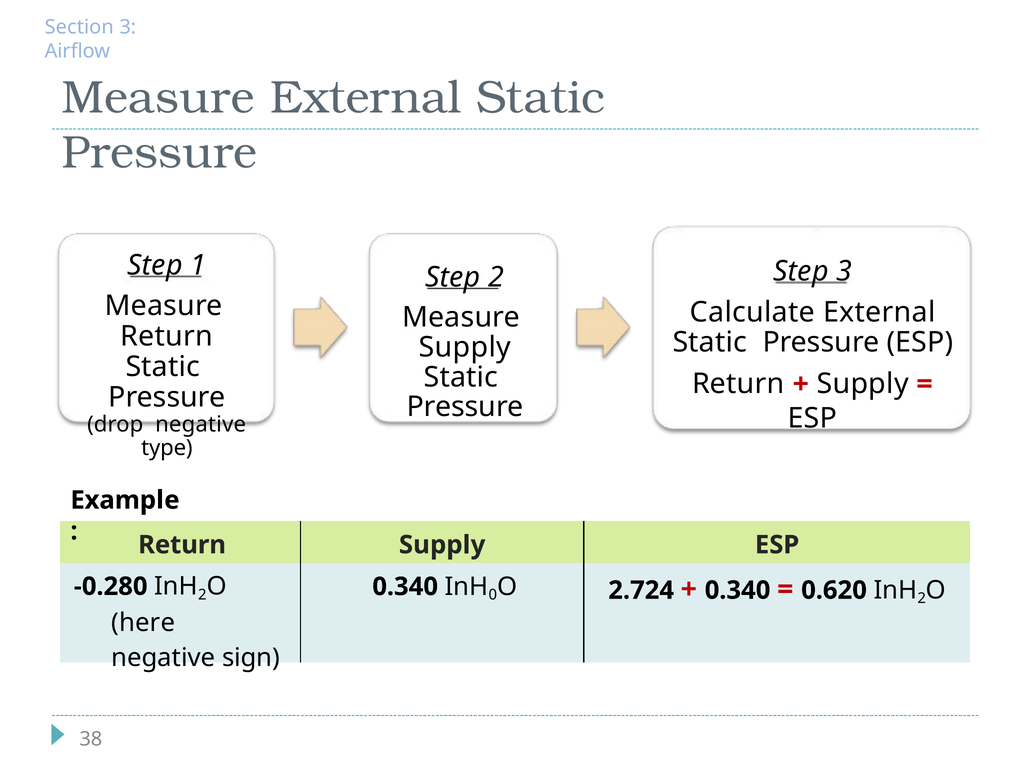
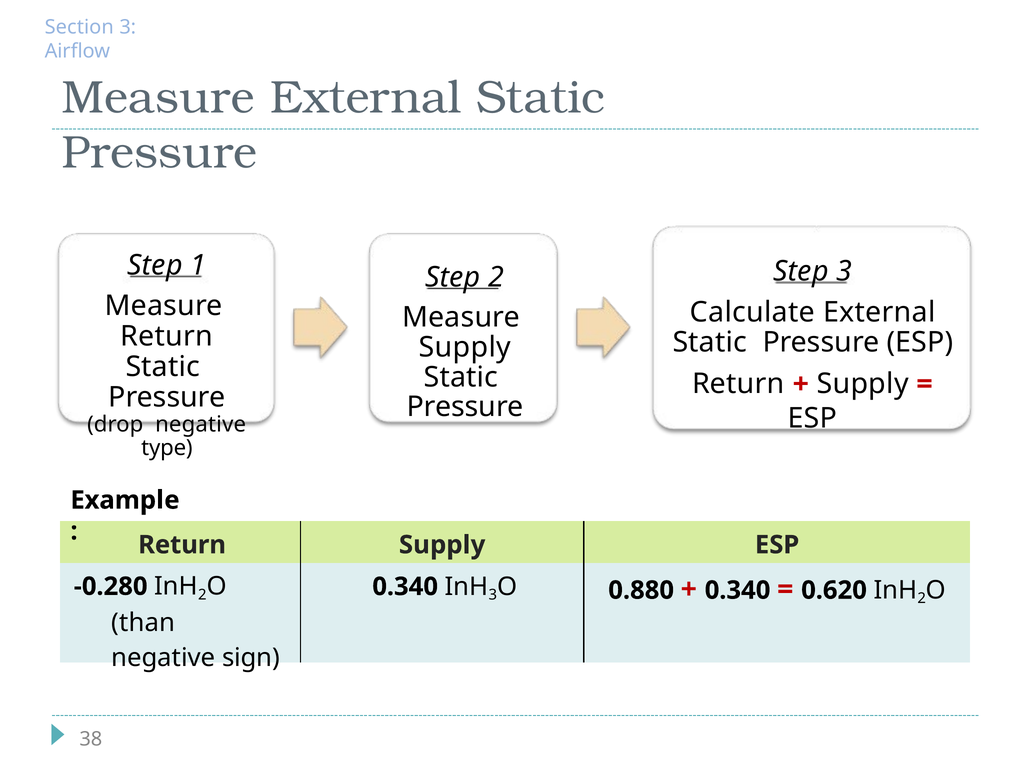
0 at (493, 595): 0 -> 3
2.724: 2.724 -> 0.880
here: here -> than
